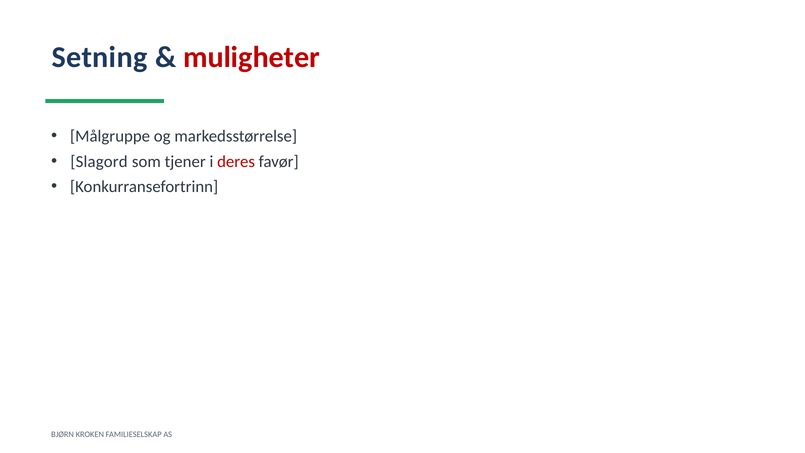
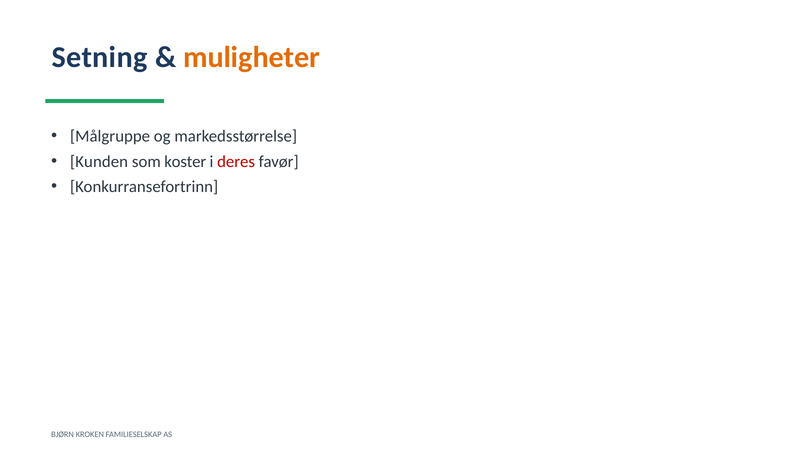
muligheter colour: red -> orange
Slagord: Slagord -> Kunden
tjener: tjener -> koster
